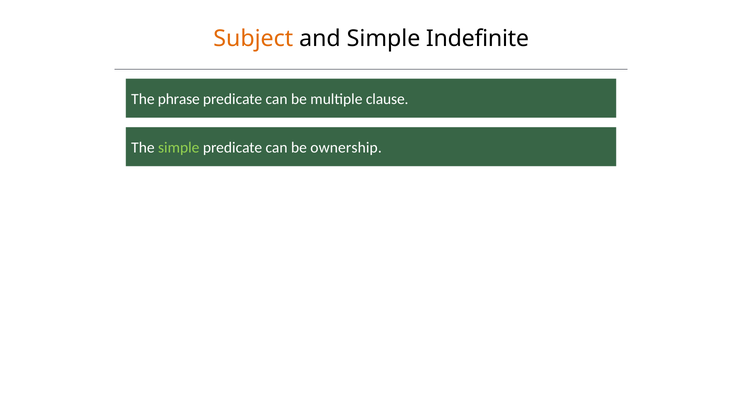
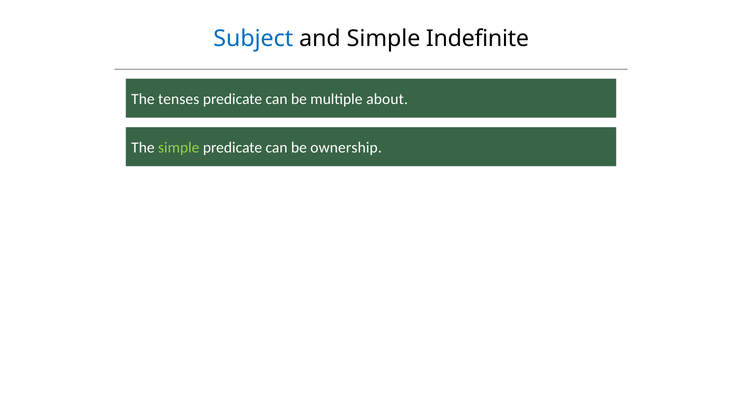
Subject colour: orange -> blue
phrase: phrase -> tenses
clause: clause -> about
